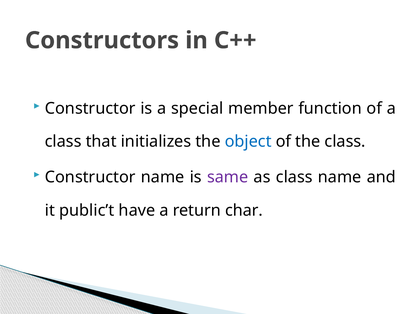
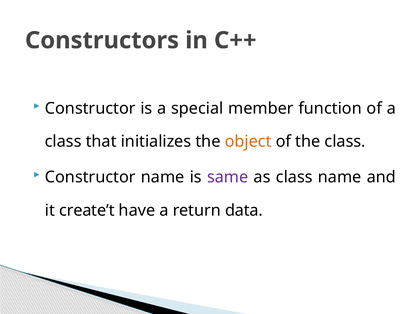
object colour: blue -> orange
public’t: public’t -> create’t
char: char -> data
